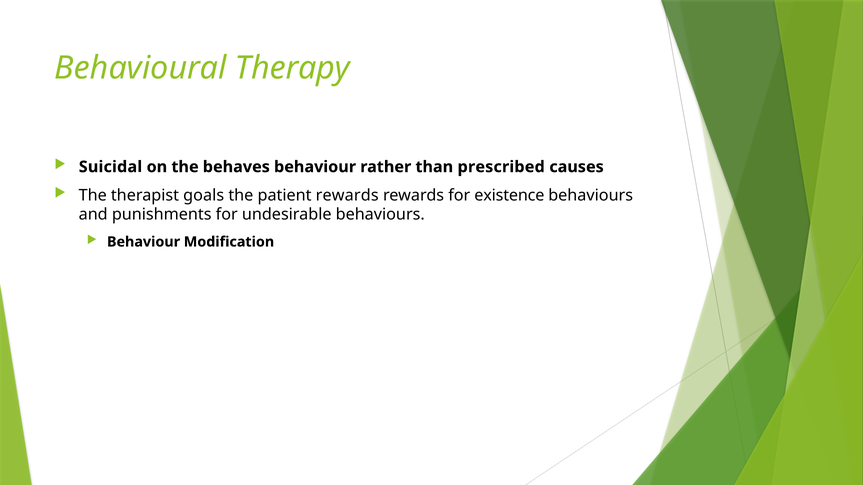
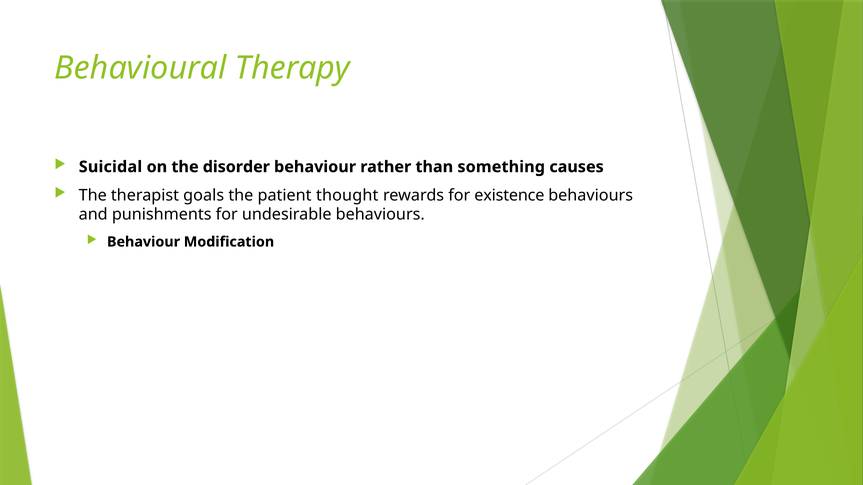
behaves: behaves -> disorder
prescribed: prescribed -> something
patient rewards: rewards -> thought
